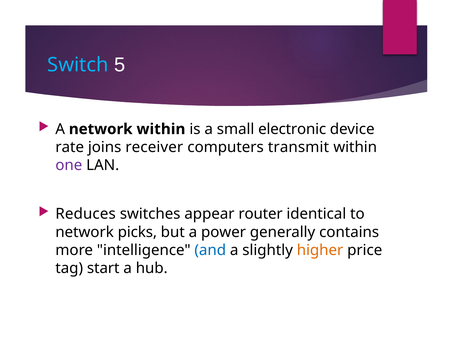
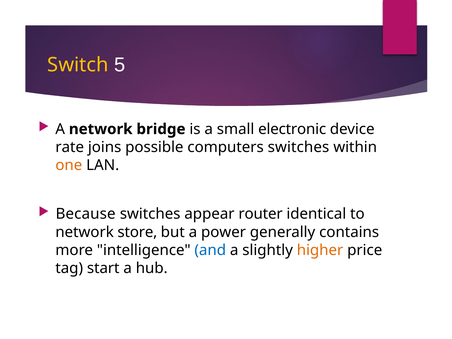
Switch colour: light blue -> yellow
network within: within -> bridge
receiver: receiver -> possible
computers transmit: transmit -> switches
one colour: purple -> orange
Reduces: Reduces -> Because
picks: picks -> store
